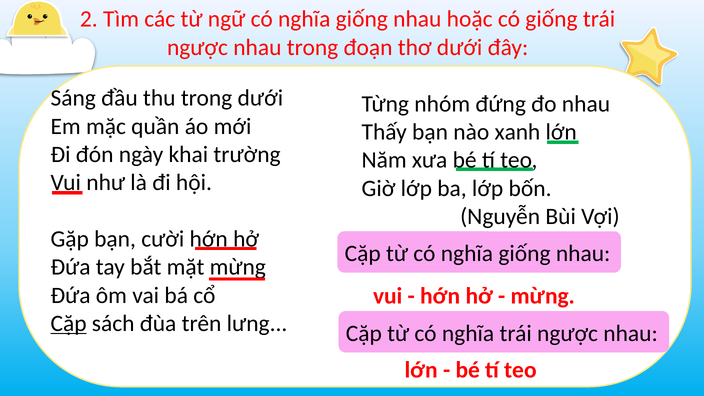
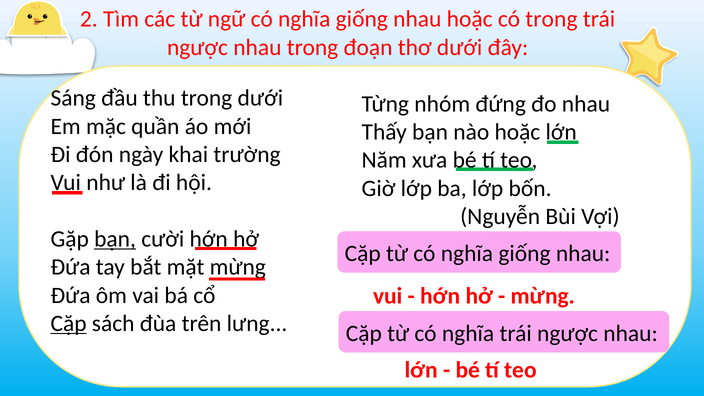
có giống: giống -> trong
nào xanh: xanh -> hoặc
bạn at (115, 239) underline: none -> present
